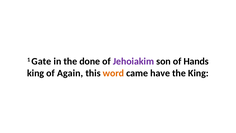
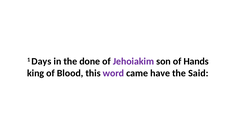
Gate: Gate -> Days
Again: Again -> Blood
word colour: orange -> purple
the King: King -> Said
